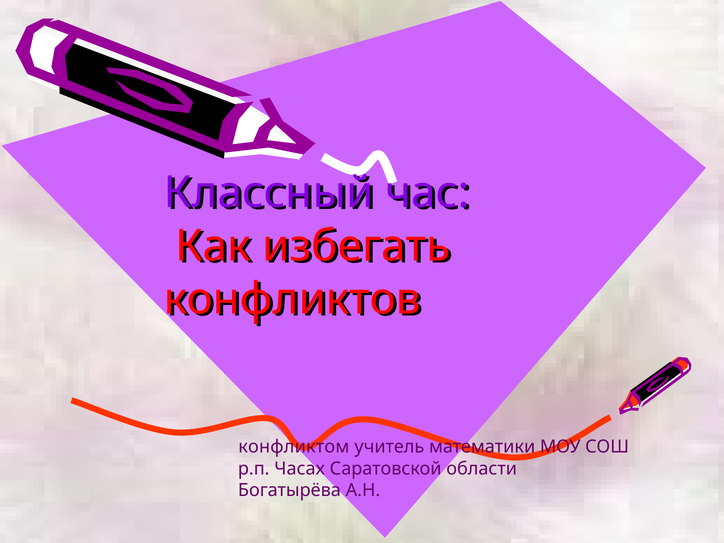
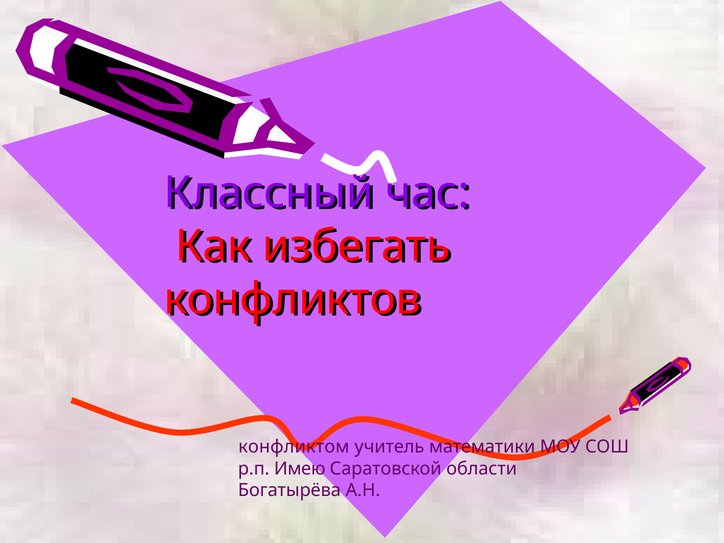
Часах: Часах -> Имею
